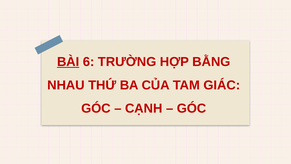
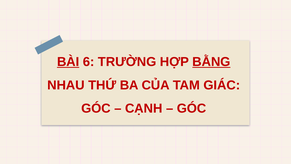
BẰNG underline: none -> present
